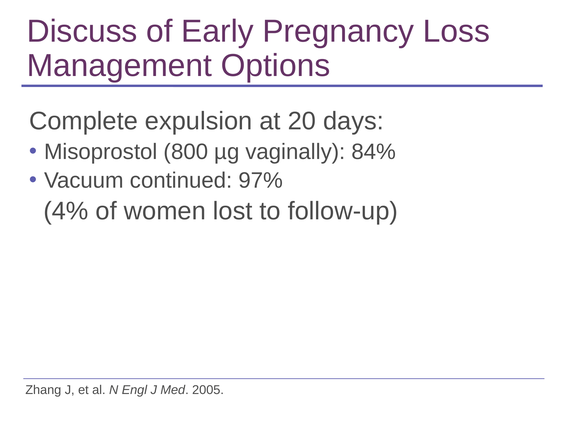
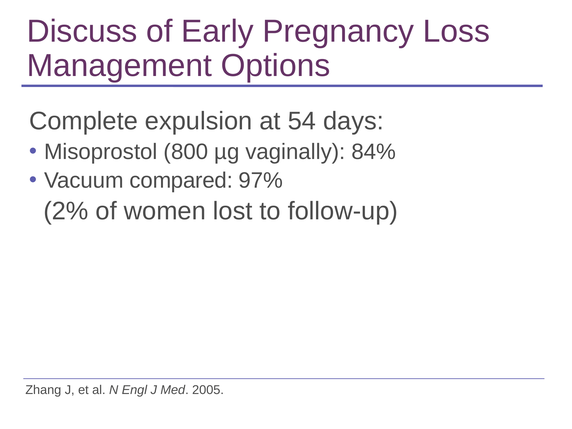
20: 20 -> 54
continued: continued -> compared
4%: 4% -> 2%
